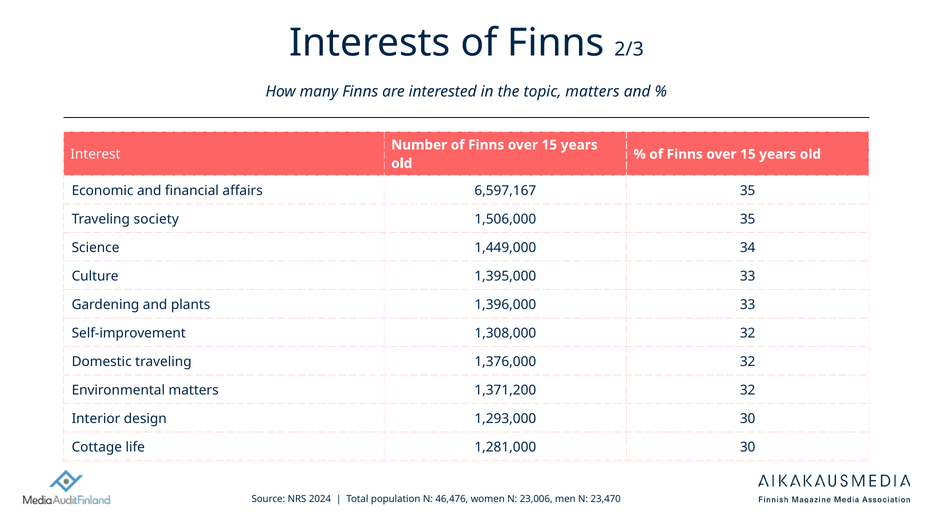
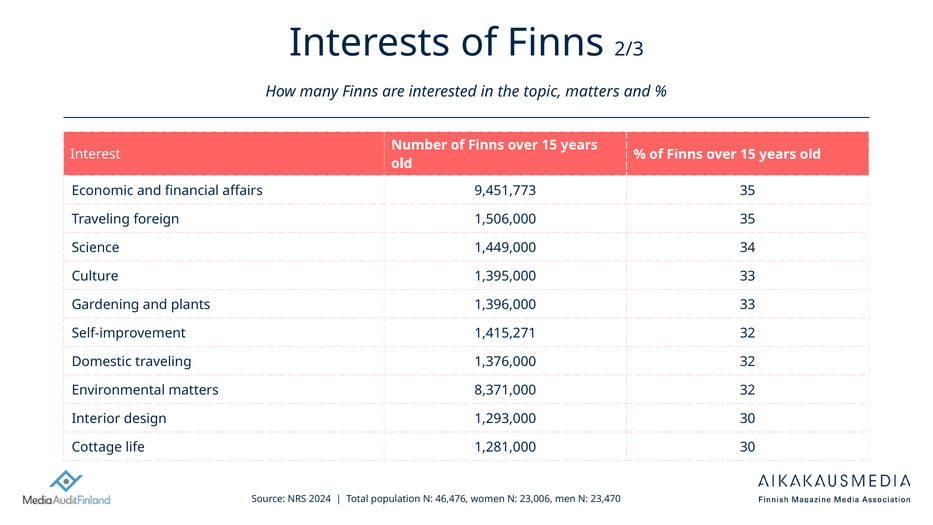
6,597,167: 6,597,167 -> 9,451,773
society: society -> foreign
1,308,000: 1,308,000 -> 1,415,271
1,371,200: 1,371,200 -> 8,371,000
